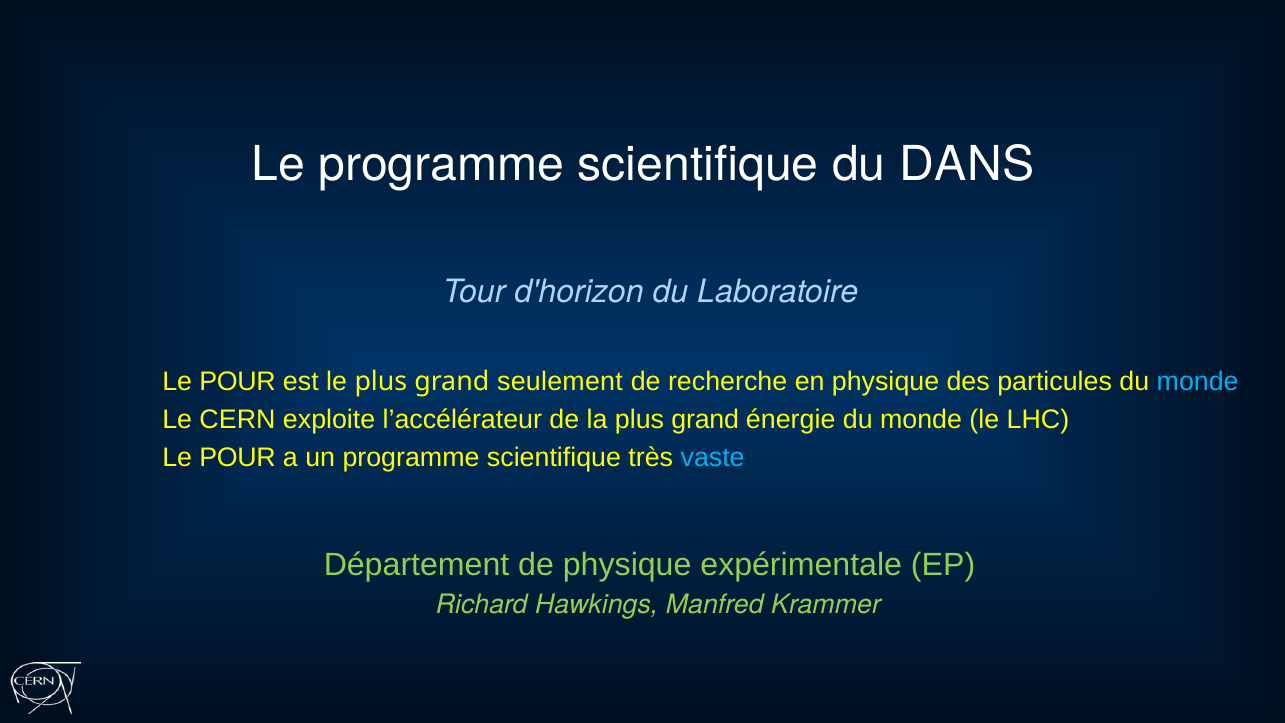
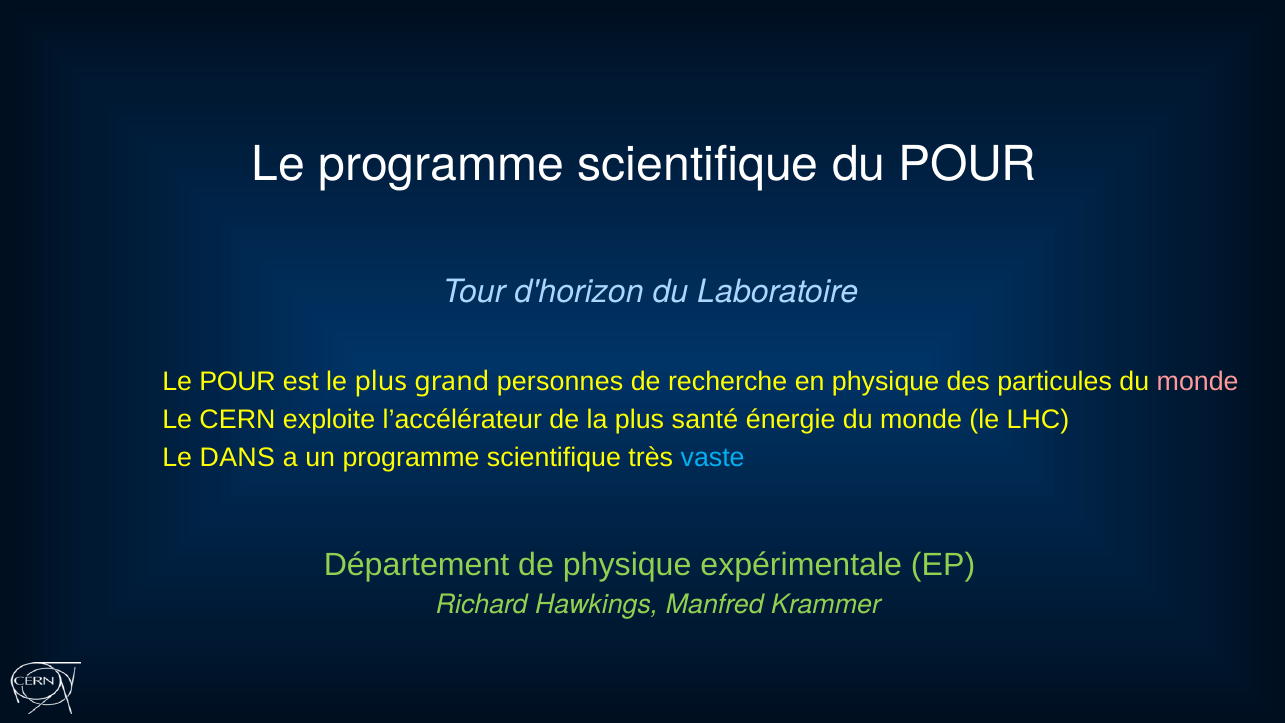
du DANS: DANS -> POUR
seulement: seulement -> personnes
monde at (1198, 382) colour: light blue -> pink
la plus grand: grand -> santé
POUR at (238, 458): POUR -> DANS
